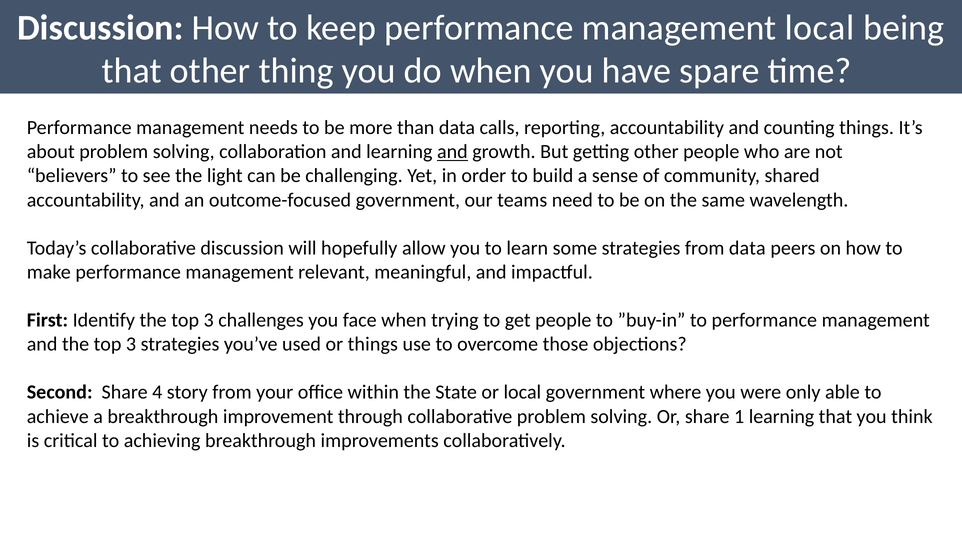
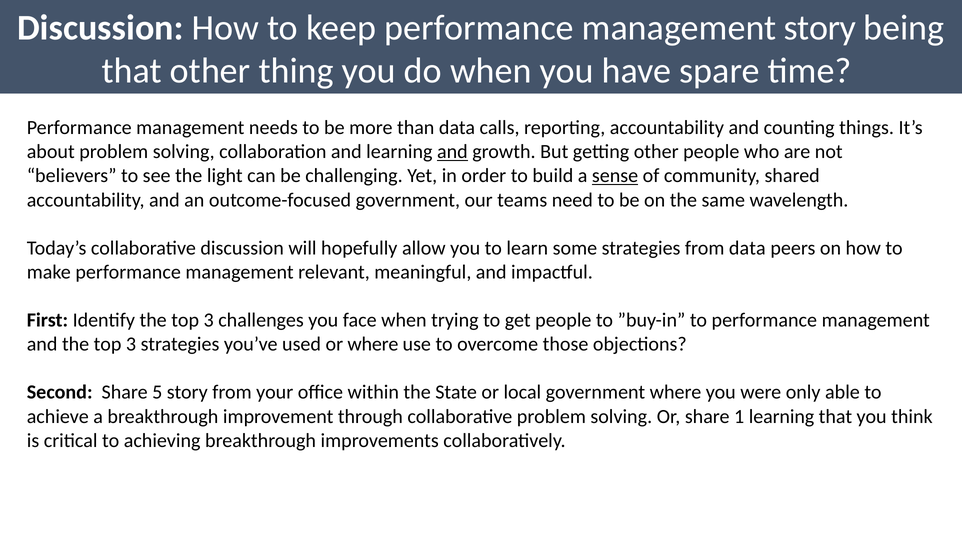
management local: local -> story
sense underline: none -> present
or things: things -> where
4: 4 -> 5
